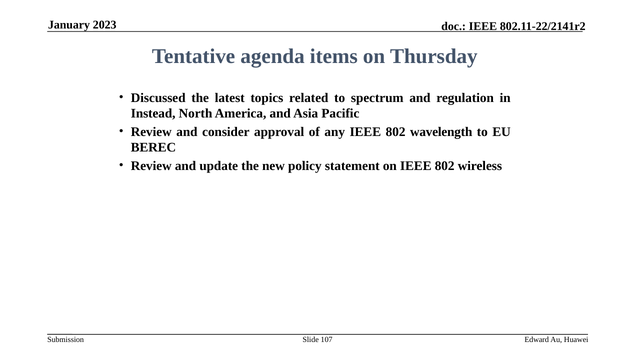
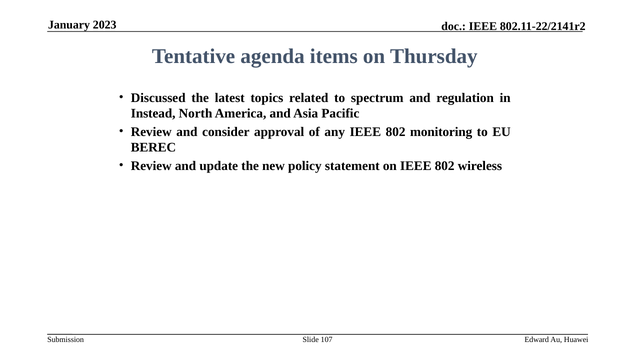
wavelength: wavelength -> monitoring
